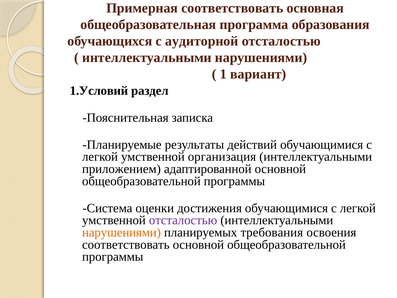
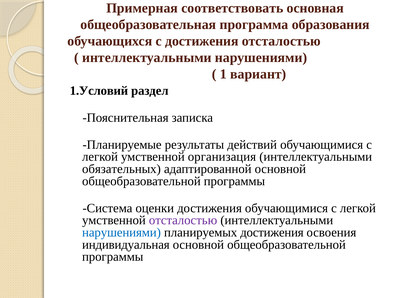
с аудиторной: аудиторной -> достижения
приложением: приложением -> обязательных
нарушениями at (121, 232) colour: orange -> blue
планируемых требования: требования -> достижения
соответствовать at (126, 244): соответствовать -> индивидуальная
